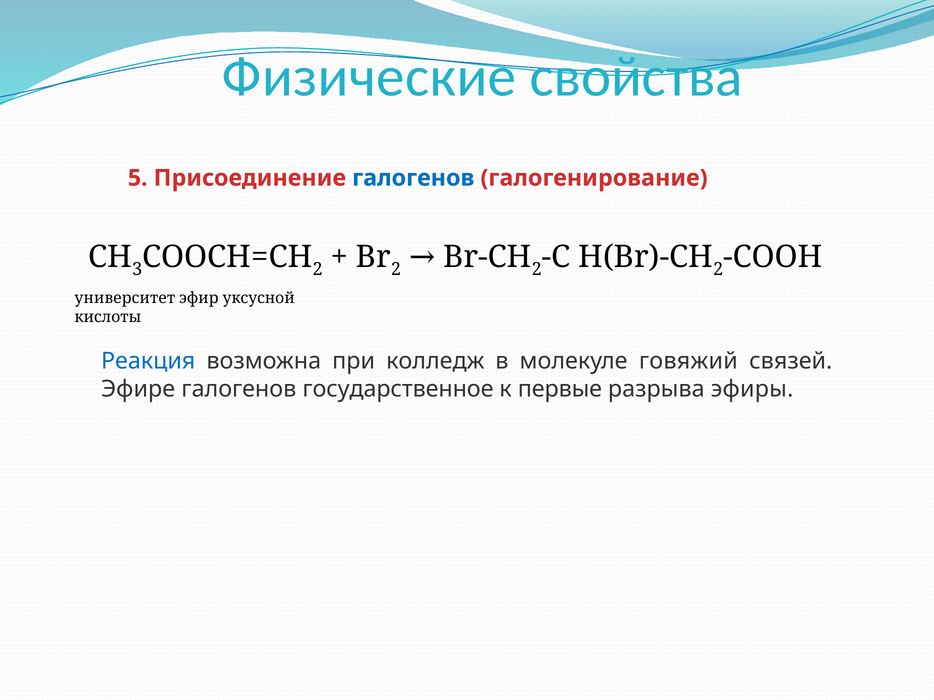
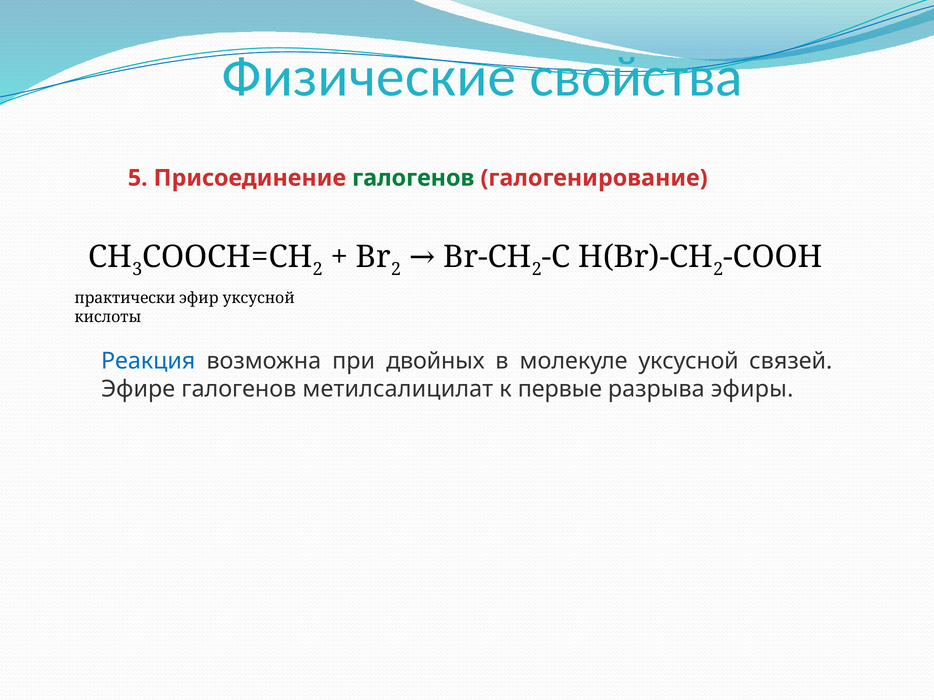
галогенов at (413, 178) colour: blue -> green
университет: университет -> практически
колледж: колледж -> двойных
молекуле говяжий: говяжий -> уксусной
государственное: государственное -> метилсалицилат
